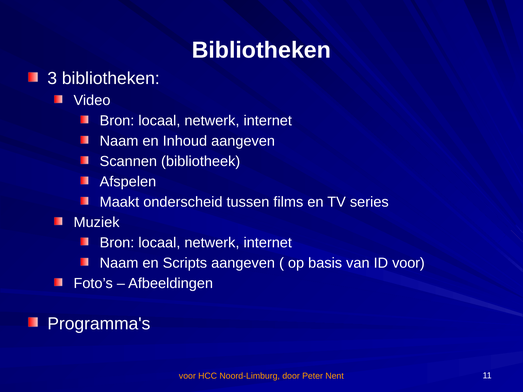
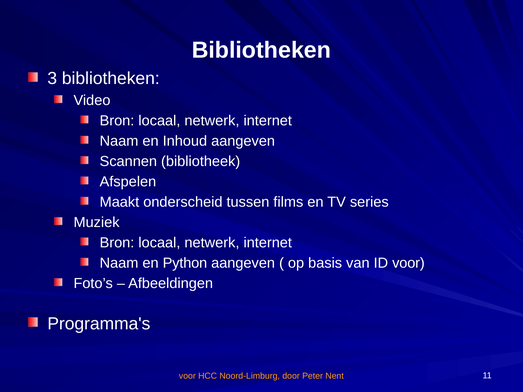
Scripts: Scripts -> Python
